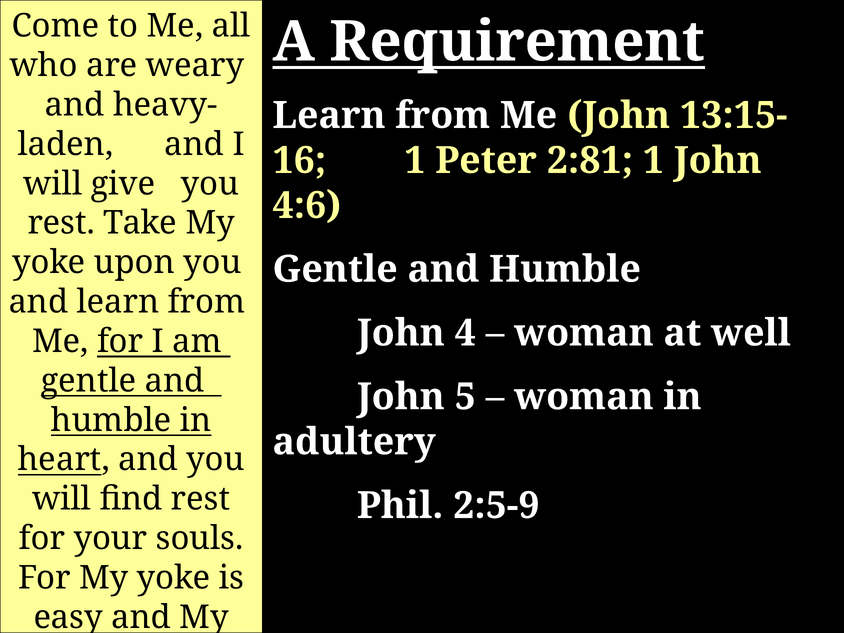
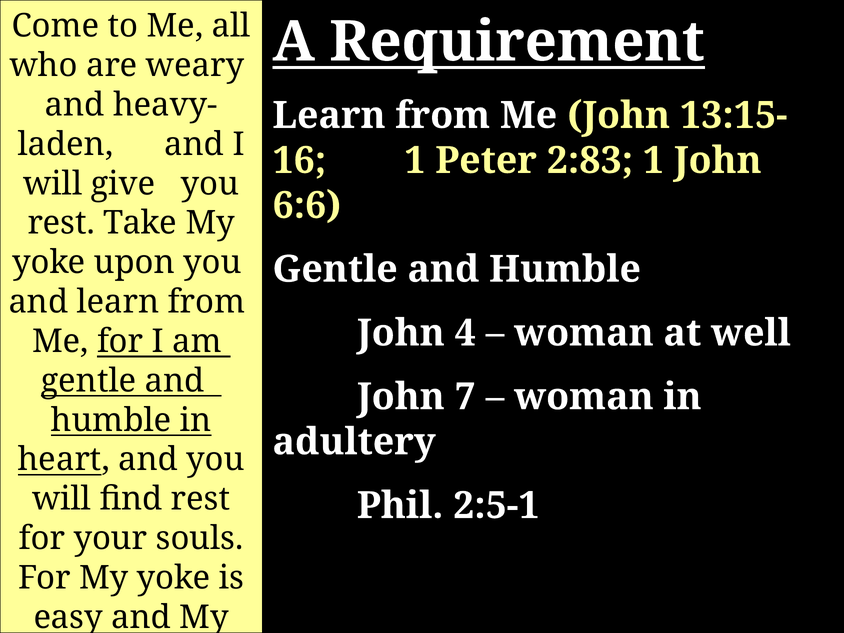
2:81: 2:81 -> 2:83
4:6: 4:6 -> 6:6
5: 5 -> 7
2:5-9: 2:5-9 -> 2:5-1
